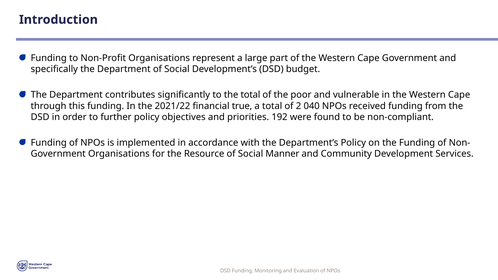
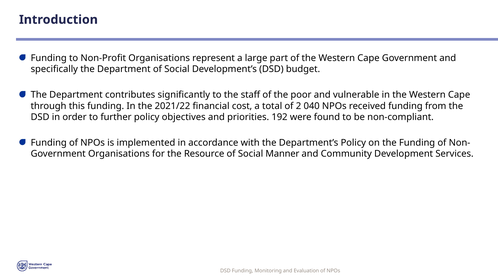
the total: total -> staff
true: true -> cost
